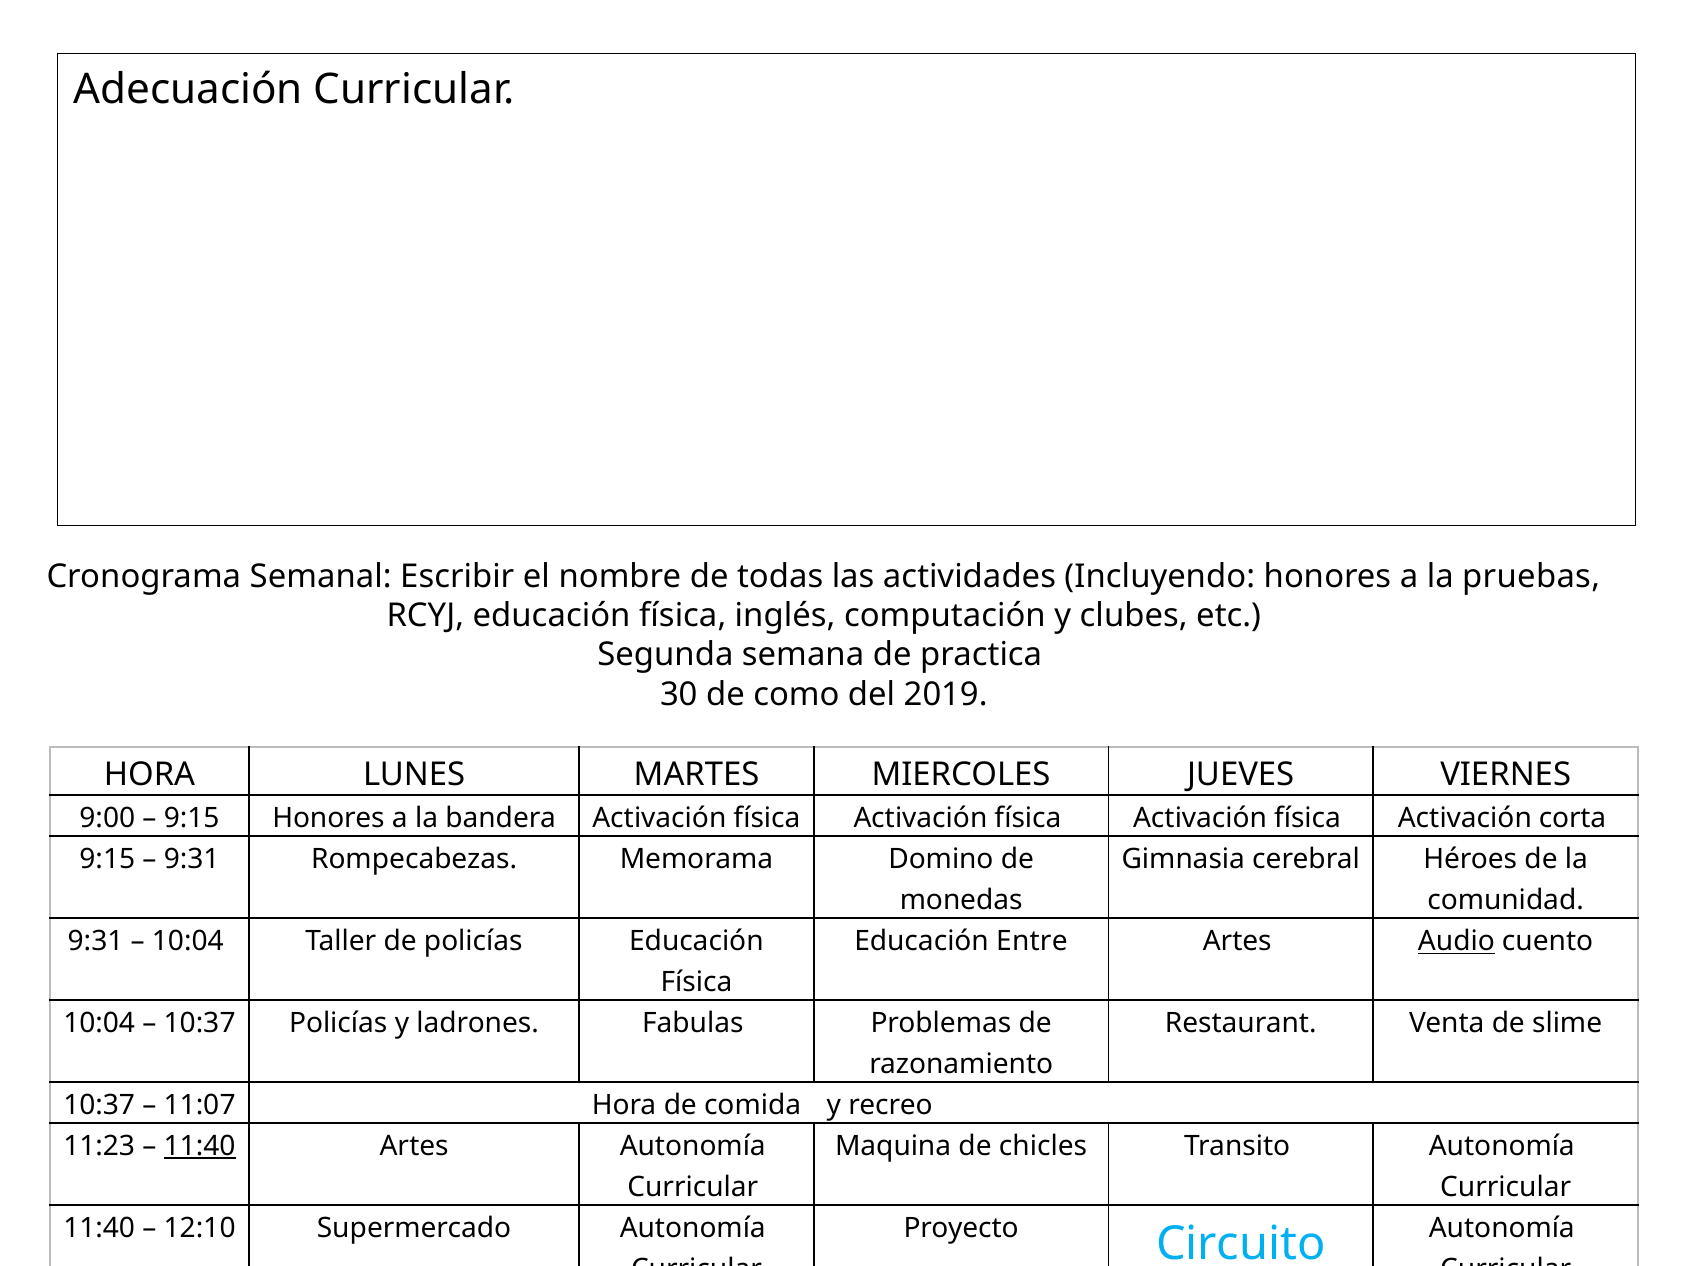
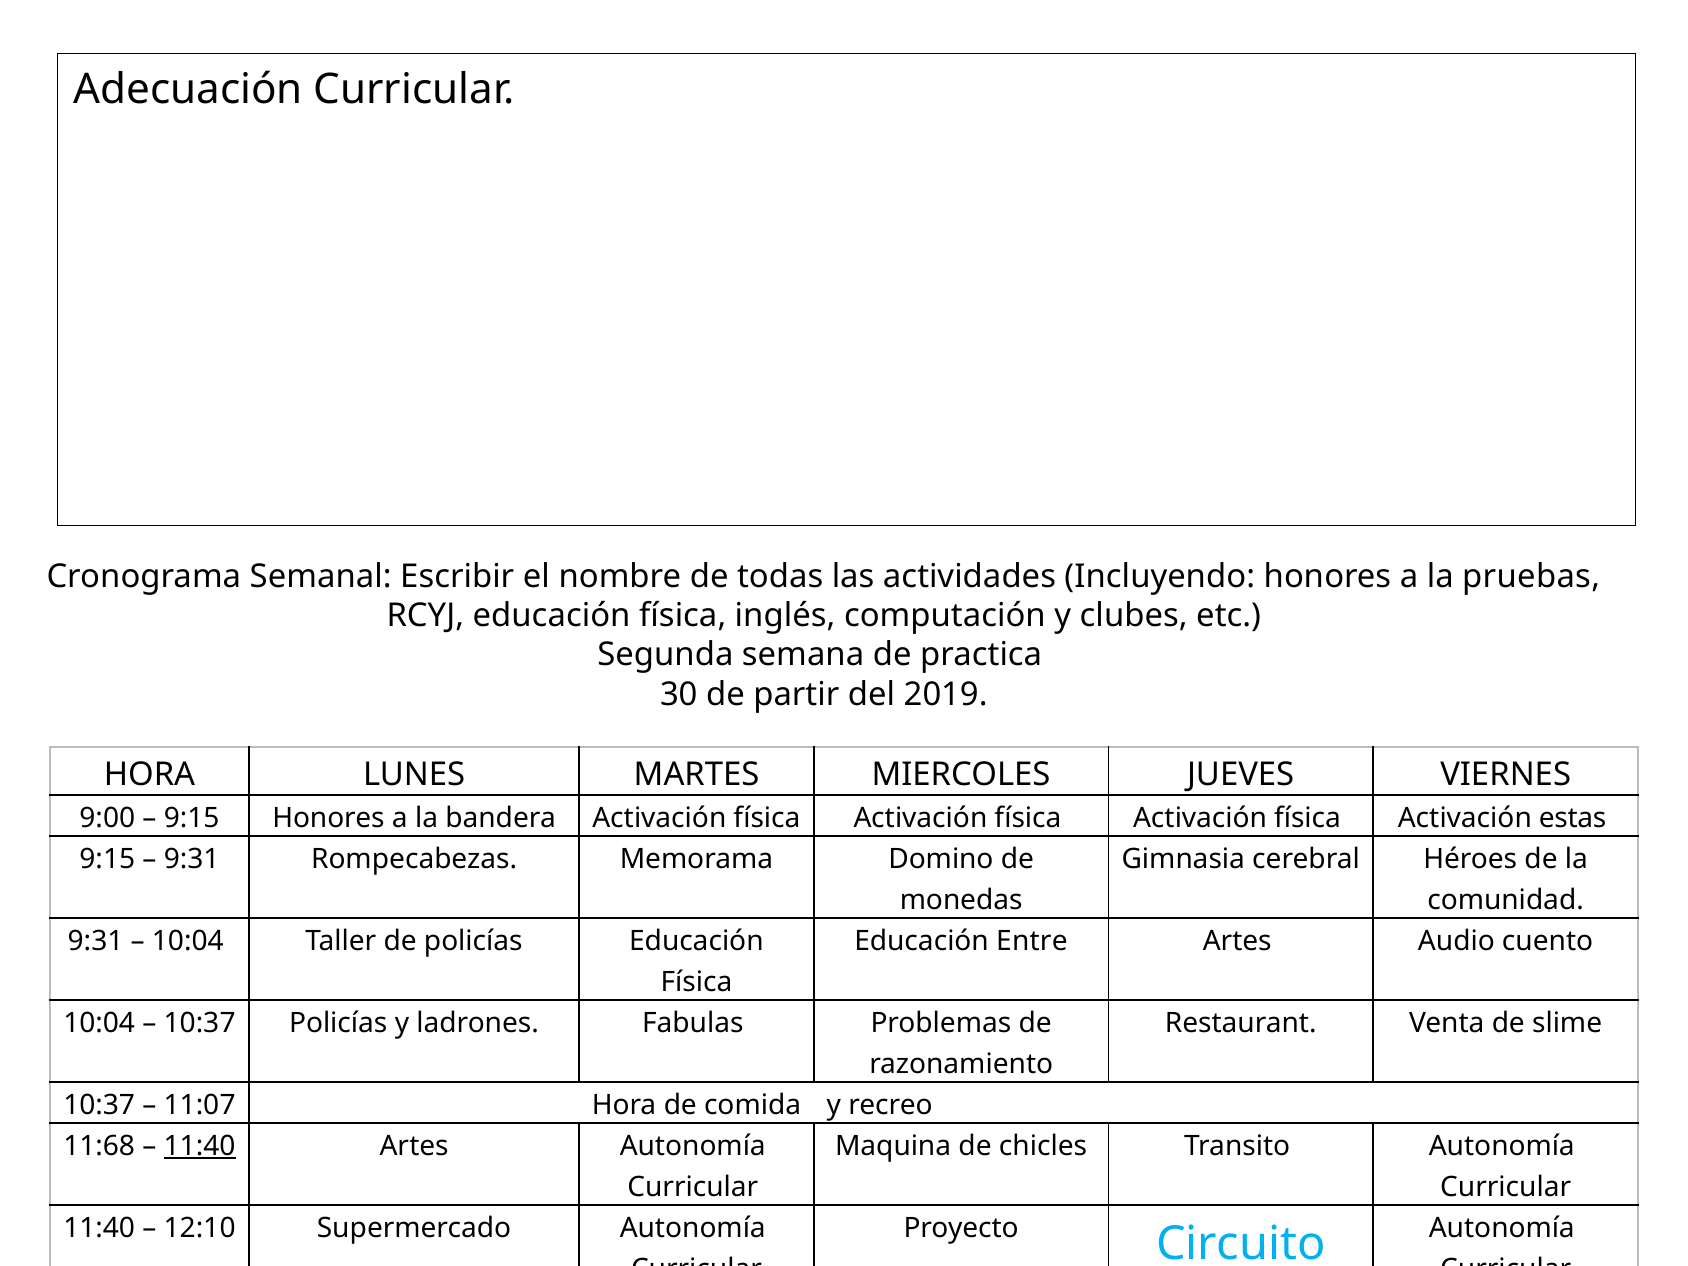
como: como -> partir
corta: corta -> estas
Audio underline: present -> none
11:23: 11:23 -> 11:68
